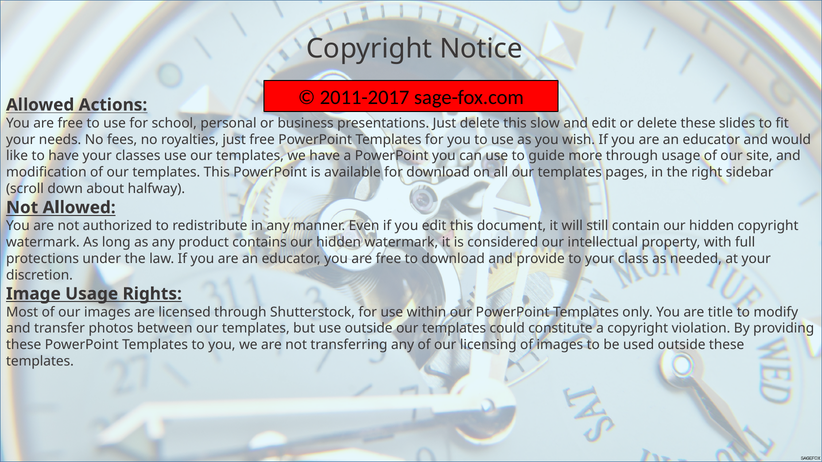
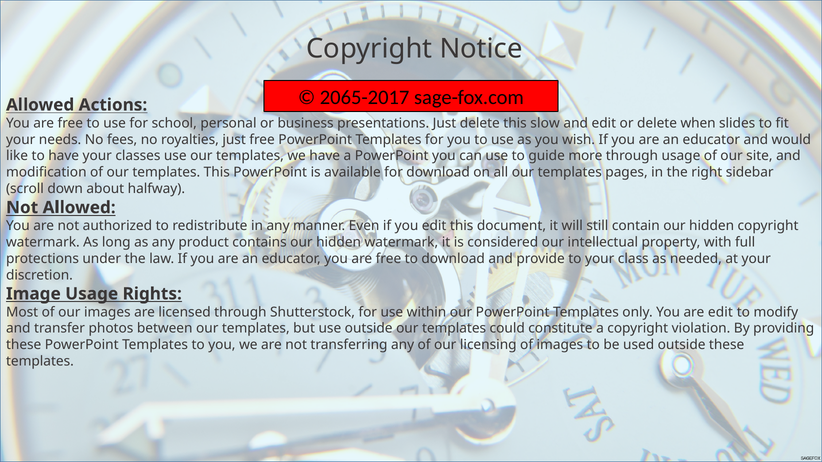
2011-2017: 2011-2017 -> 2065-2017
delete these: these -> when
are title: title -> edit
